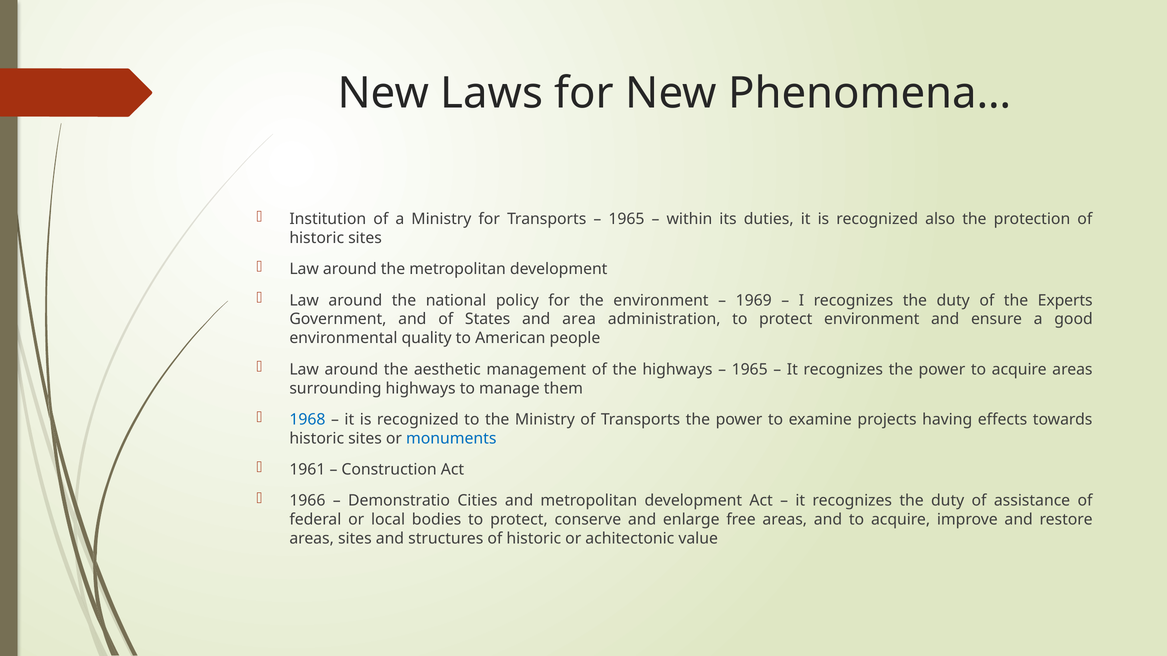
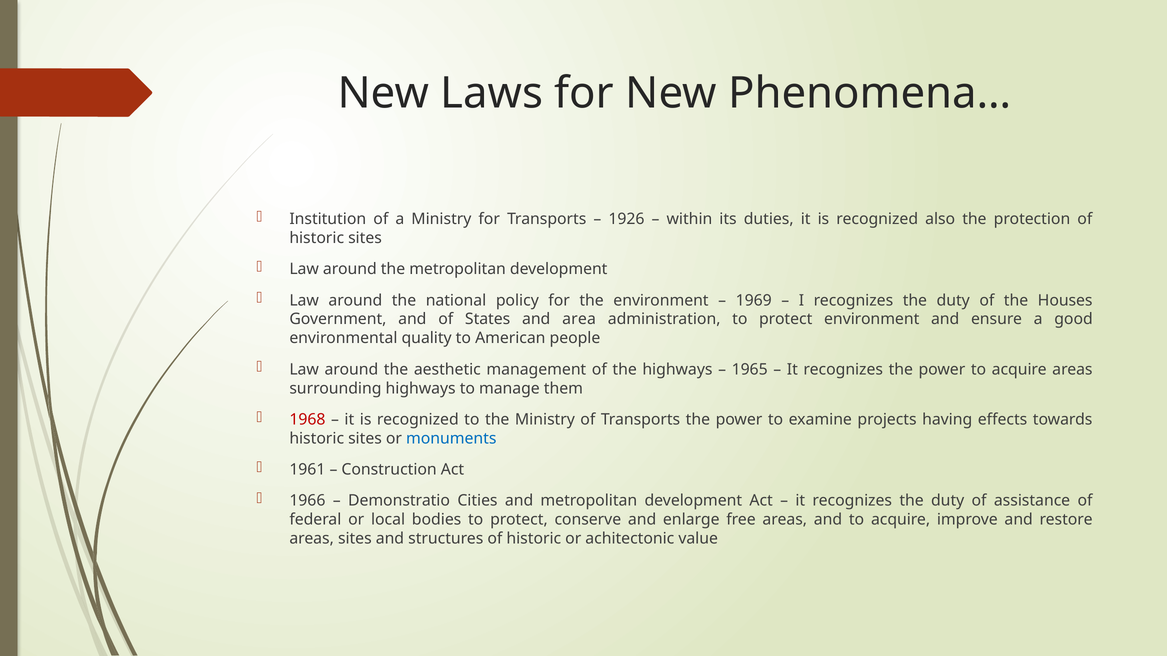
1965 at (626, 219): 1965 -> 1926
Experts: Experts -> Houses
1968 colour: blue -> red
